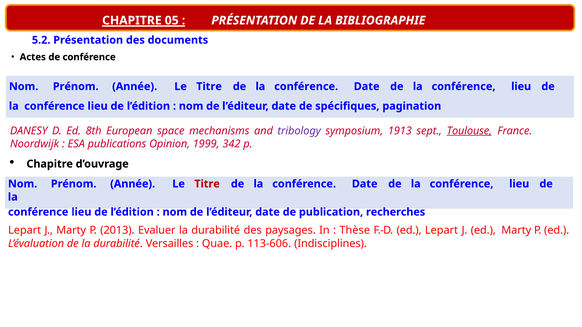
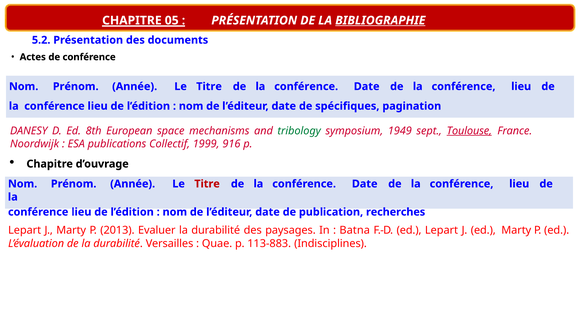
BIBLIOGRAPHIE underline: none -> present
tribology colour: purple -> green
1913: 1913 -> 1949
Opinion: Opinion -> Collectif
342: 342 -> 916
Thèse: Thèse -> Batna
113-606: 113-606 -> 113-883
